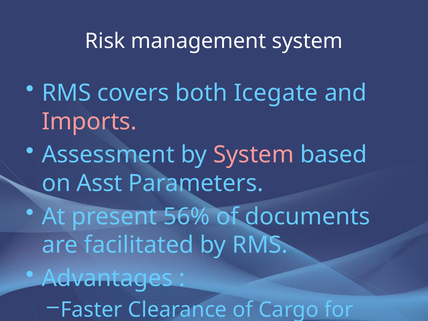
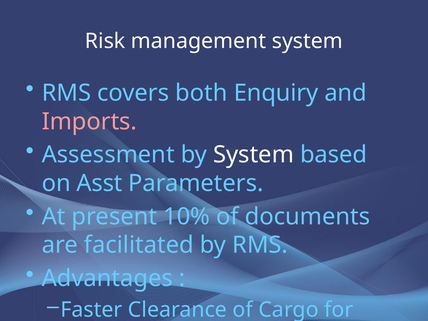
Icegate: Icegate -> Enquiry
System at (254, 155) colour: pink -> white
56%: 56% -> 10%
